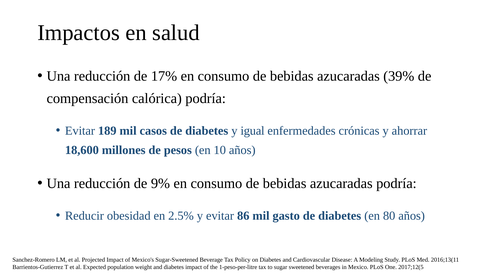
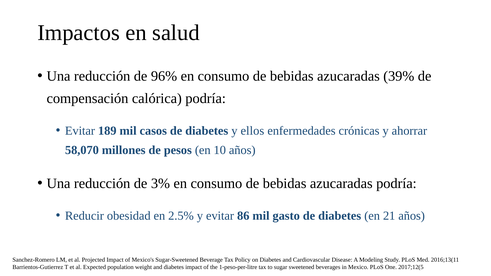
17%: 17% -> 96%
igual: igual -> ellos
18,600: 18,600 -> 58,070
9%: 9% -> 3%
80: 80 -> 21
